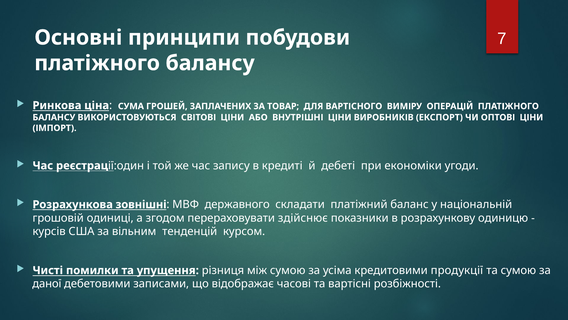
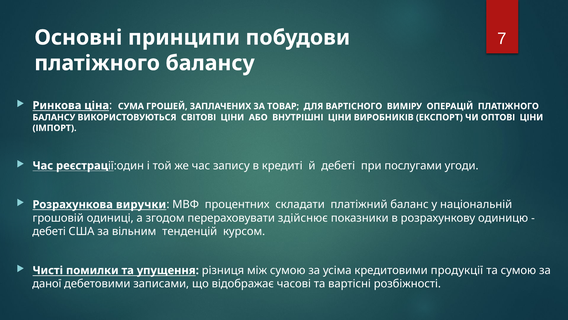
економіки: економіки -> послугами
зовнішні: зовнішні -> виручки
державного: державного -> процентних
курсів at (49, 231): курсів -> дебеті
